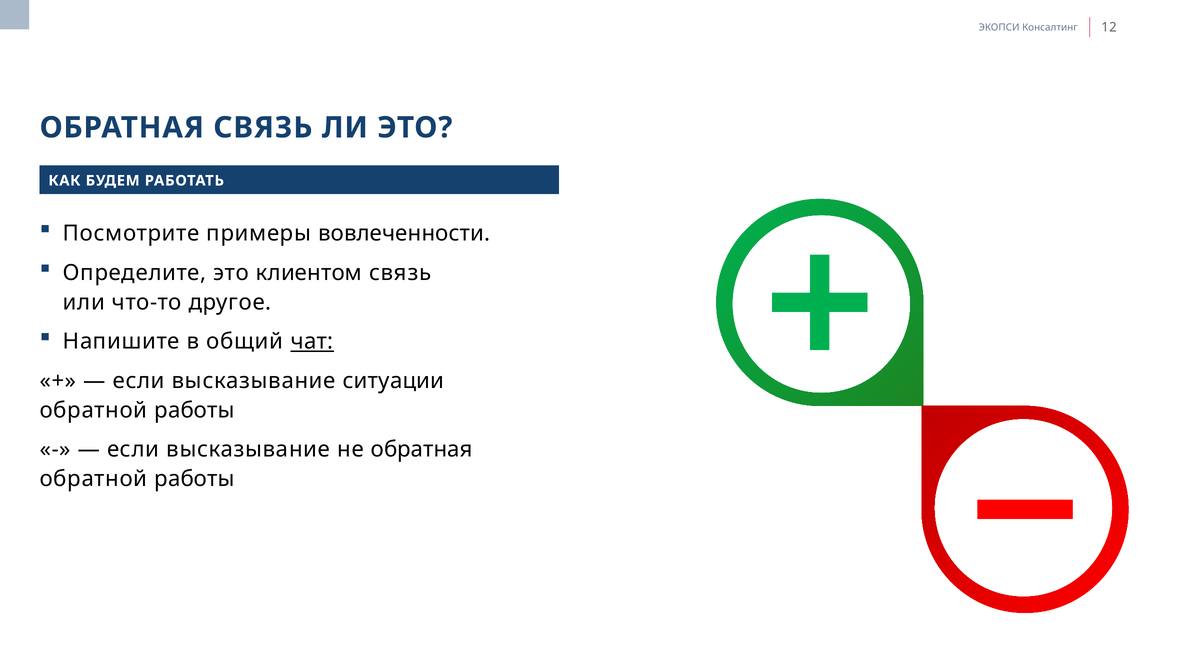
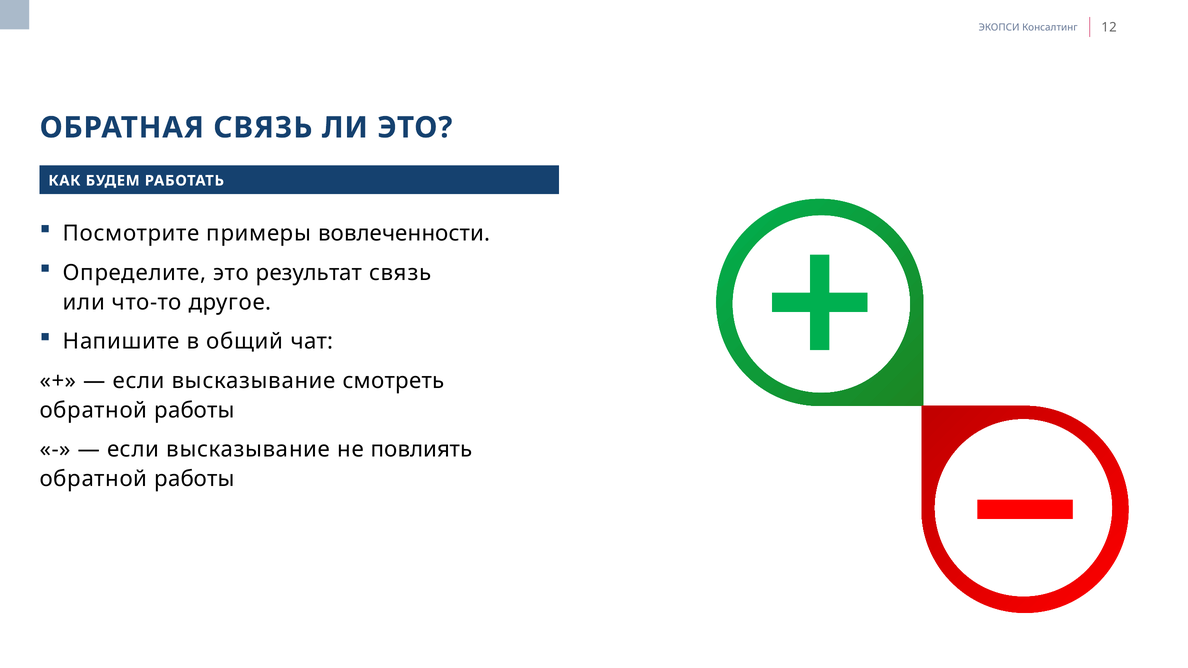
клиентом: клиентом -> результат
чат underline: present -> none
ситуации: ситуации -> смотреть
не обратная: обратная -> повлиять
